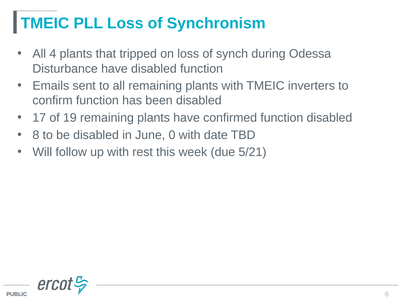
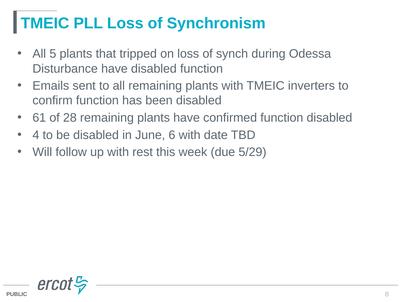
4: 4 -> 5
17: 17 -> 61
19: 19 -> 28
8 at (36, 135): 8 -> 4
0: 0 -> 6
5/21: 5/21 -> 5/29
